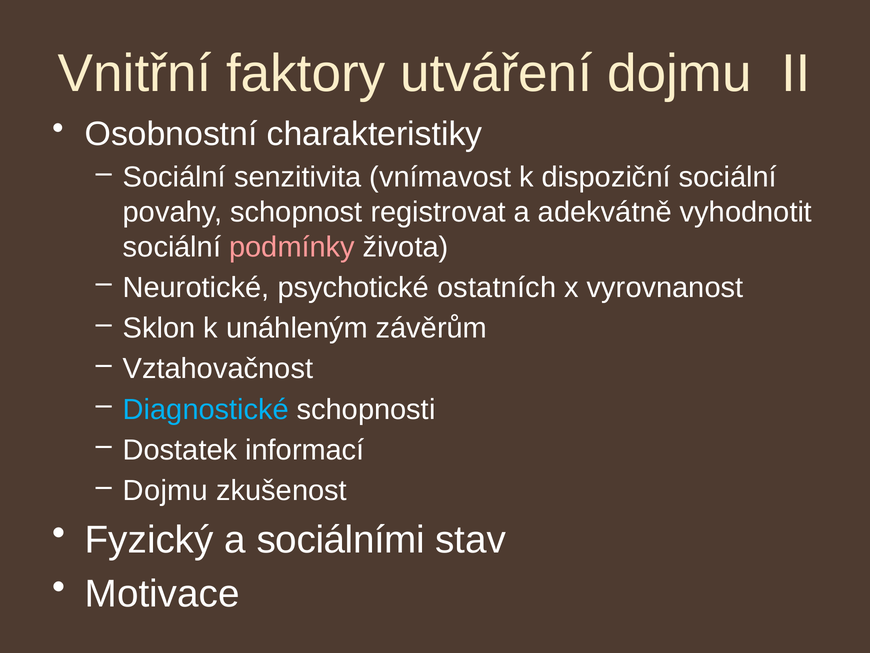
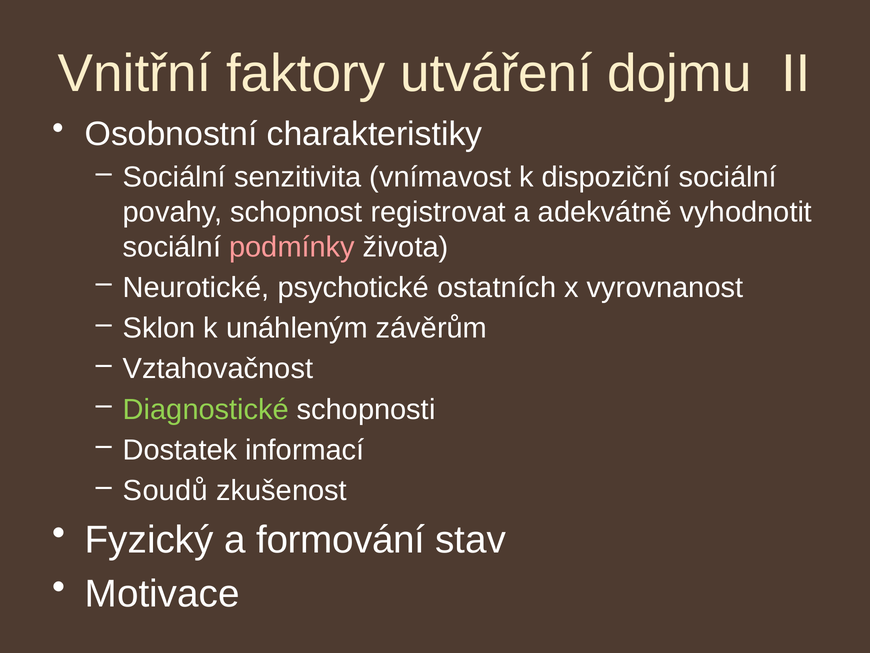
Diagnostické colour: light blue -> light green
Dojmu at (165, 490): Dojmu -> Soudů
sociálními: sociálními -> formování
